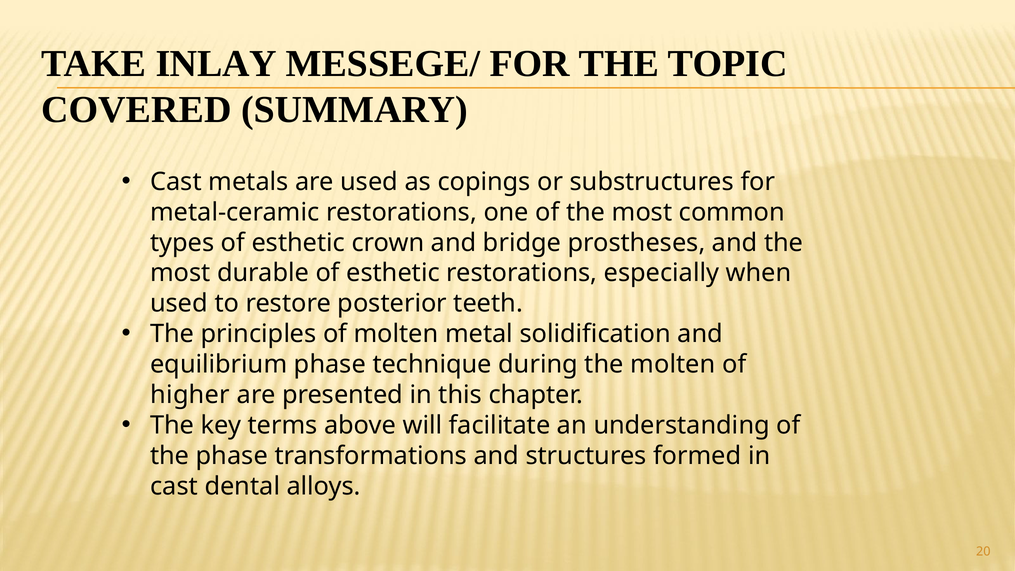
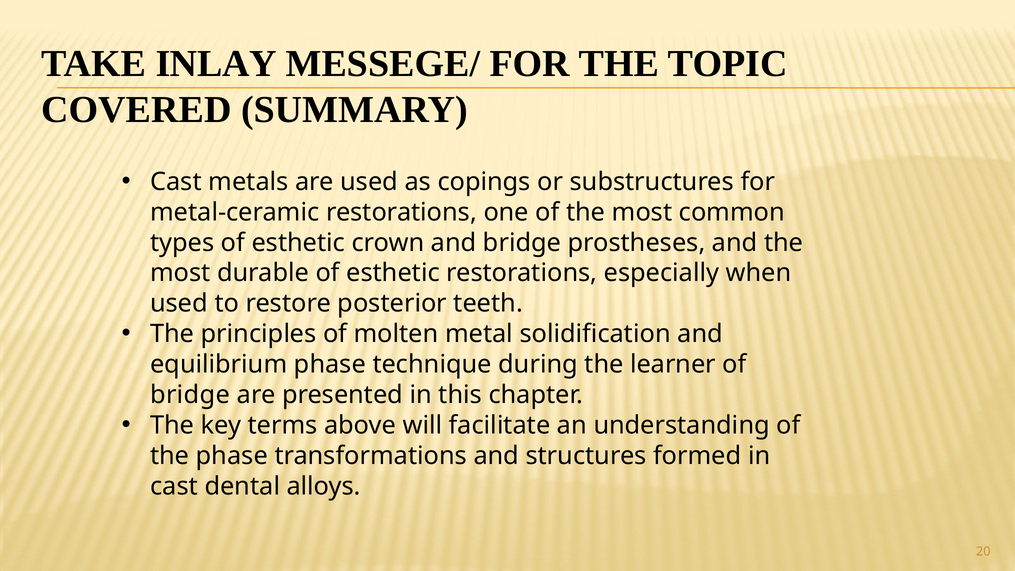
the molten: molten -> learner
higher at (190, 395): higher -> bridge
